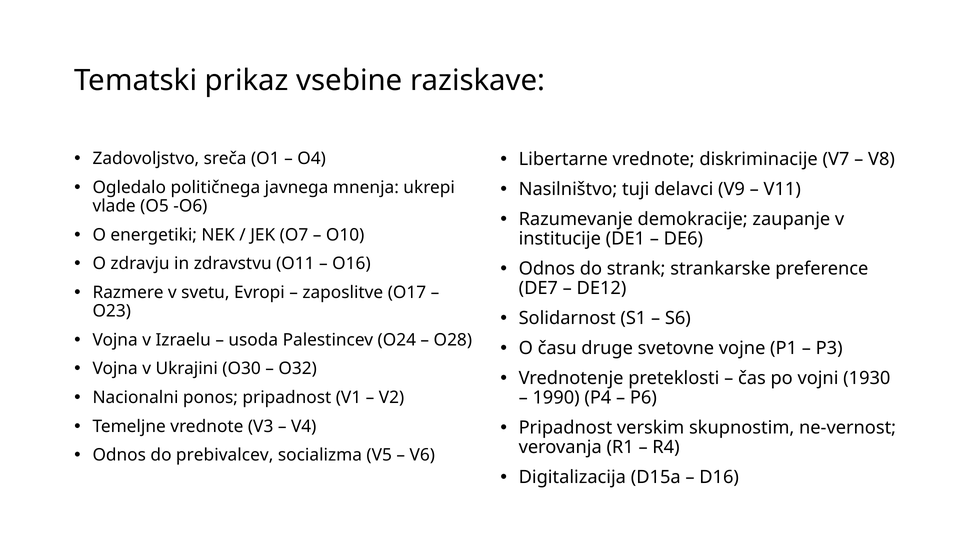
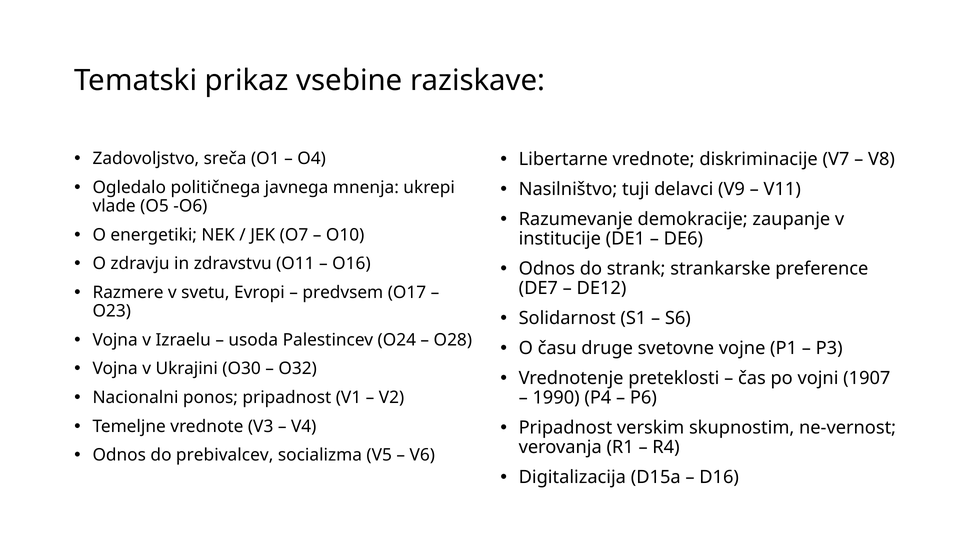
zaposlitve: zaposlitve -> predvsem
1930: 1930 -> 1907
